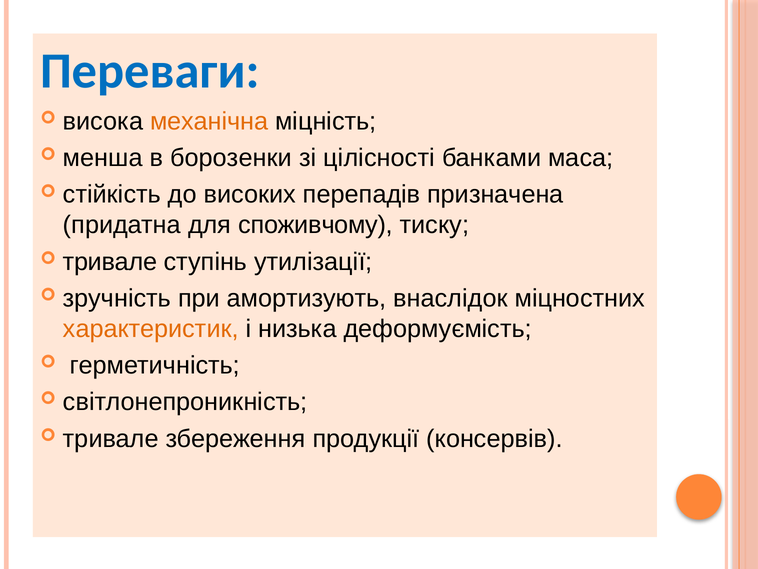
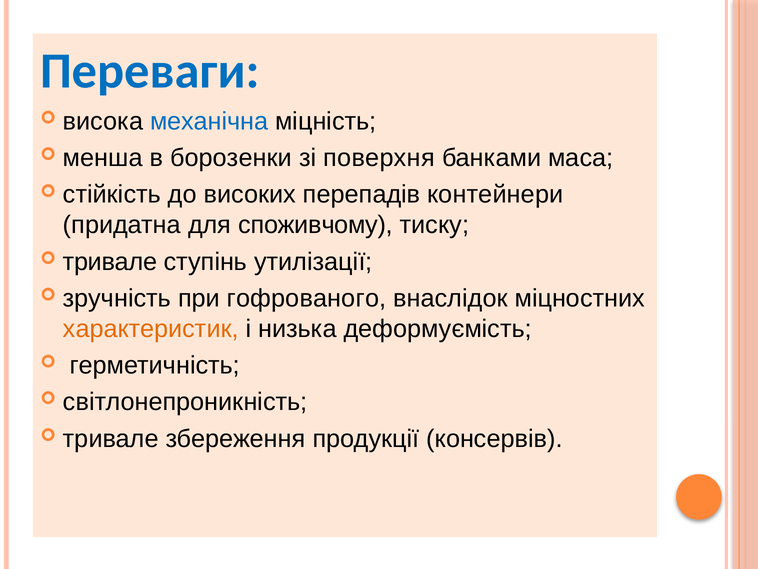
механічна colour: orange -> blue
цілісності: цілісності -> поверхня
призначена: призначена -> контейнери
амортизують: амортизують -> гофрованого
